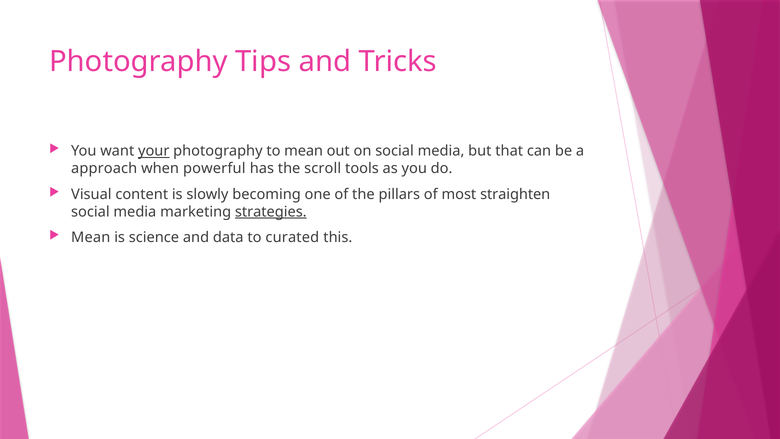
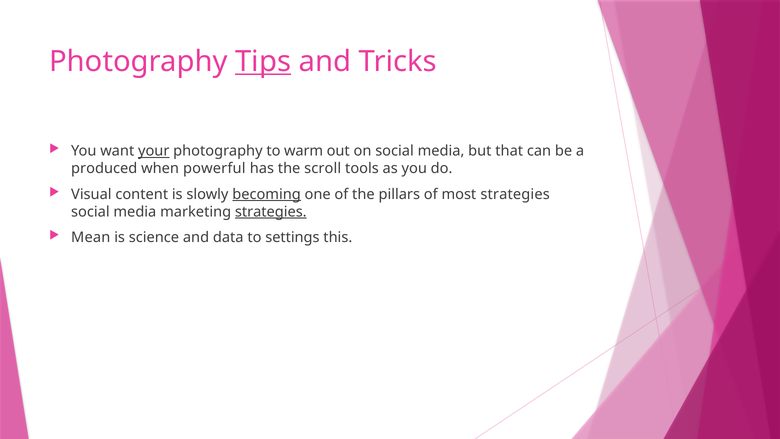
Tips underline: none -> present
to mean: mean -> warm
approach: approach -> produced
becoming underline: none -> present
most straighten: straighten -> strategies
curated: curated -> settings
